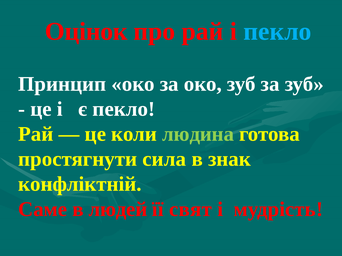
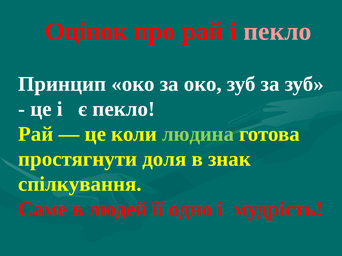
пекло at (277, 32) colour: light blue -> pink
сила: сила -> доля
конфліктній: конфліктній -> спілкування
свят: свят -> одно
